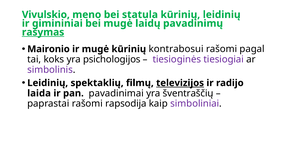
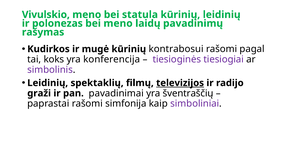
gimininiai: gimininiai -> polonezas
bei mugė: mugė -> meno
rašymas underline: present -> none
Maironio: Maironio -> Kudirkos
psichologijos: psichologijos -> konferencija
laida: laida -> graži
rapsodija: rapsodija -> simfonija
